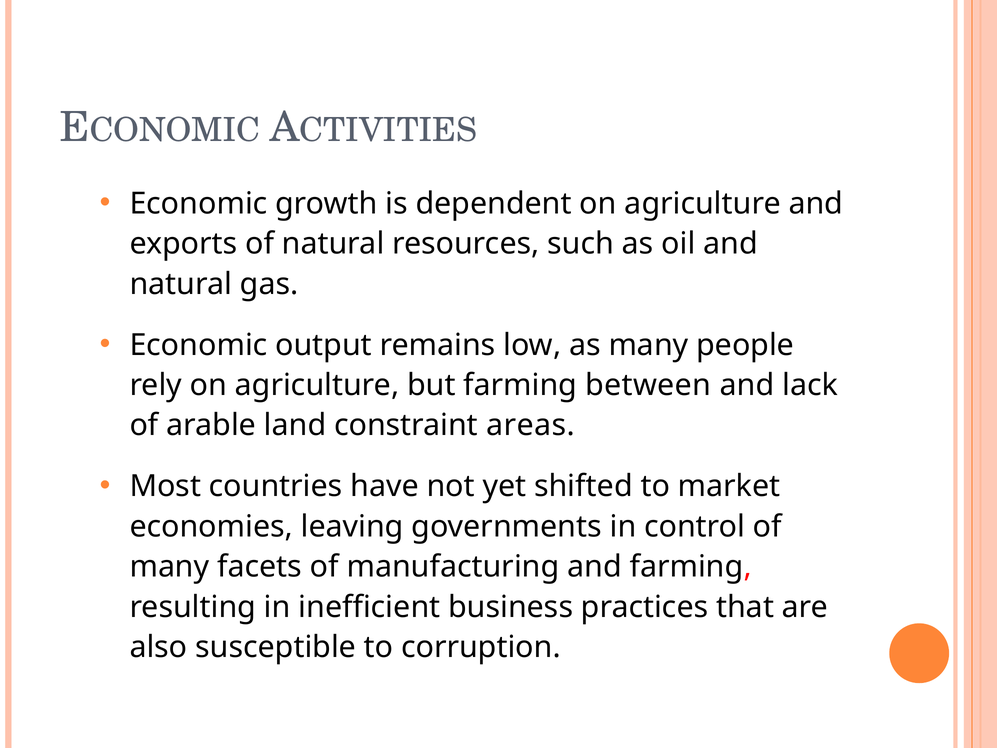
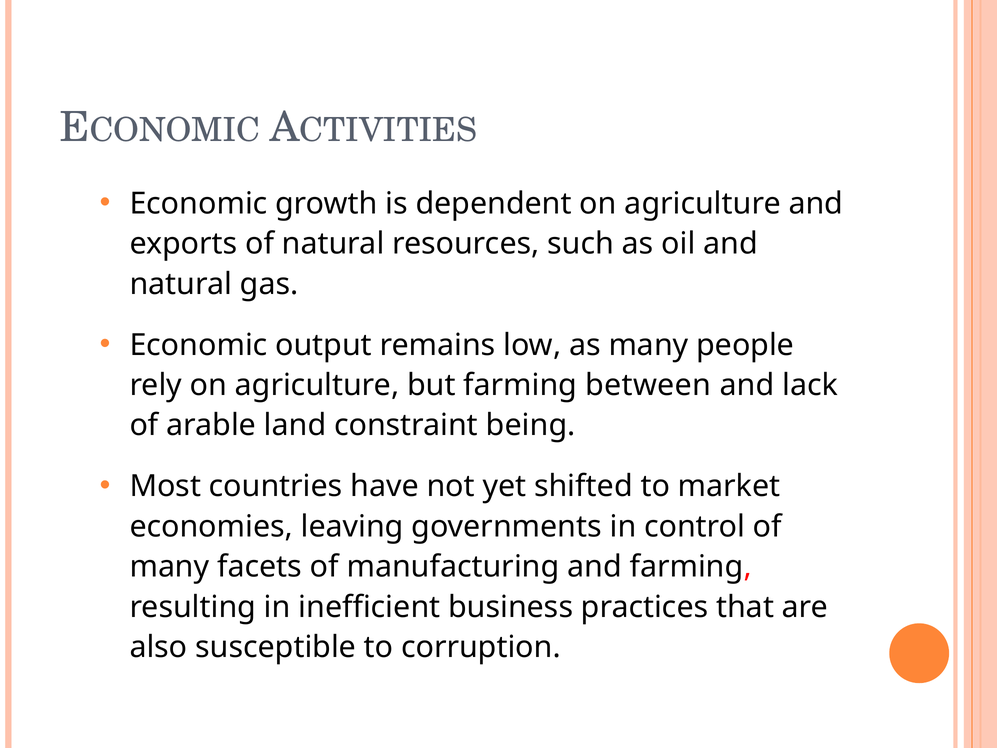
areas: areas -> being
